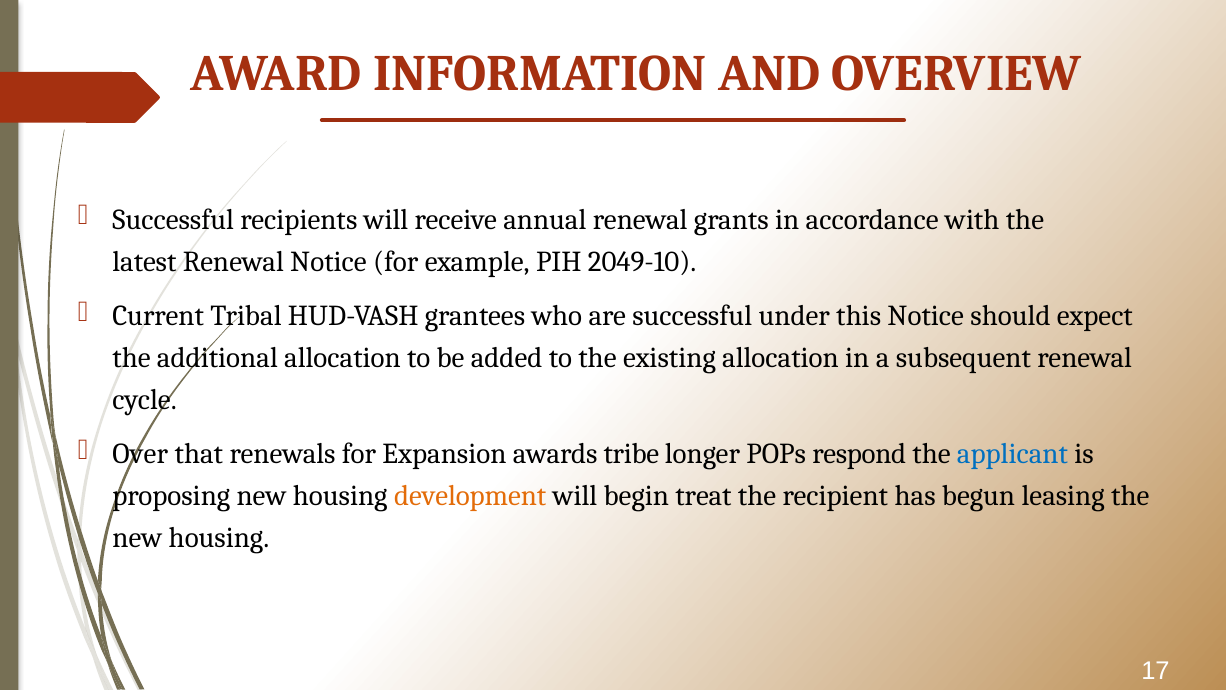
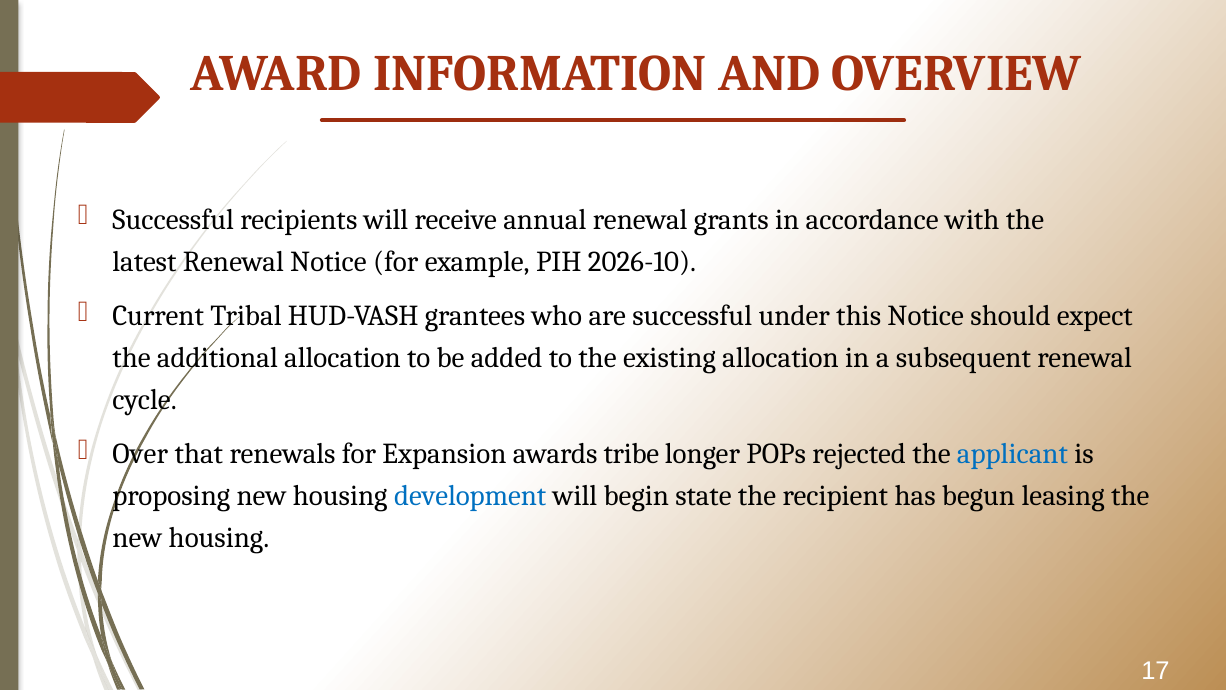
2049-10: 2049-10 -> 2026-10
respond: respond -> rejected
development colour: orange -> blue
treat: treat -> state
